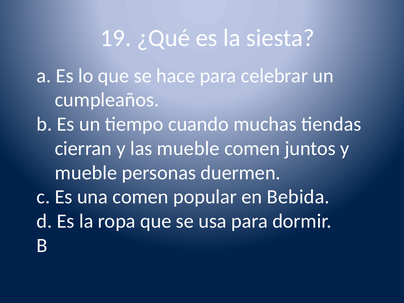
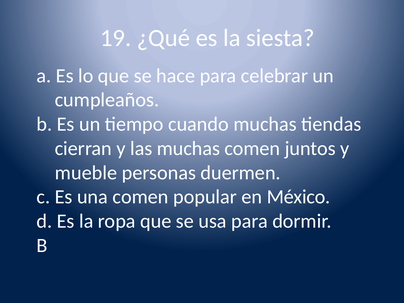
las mueble: mueble -> muchas
Bebida: Bebida -> México
